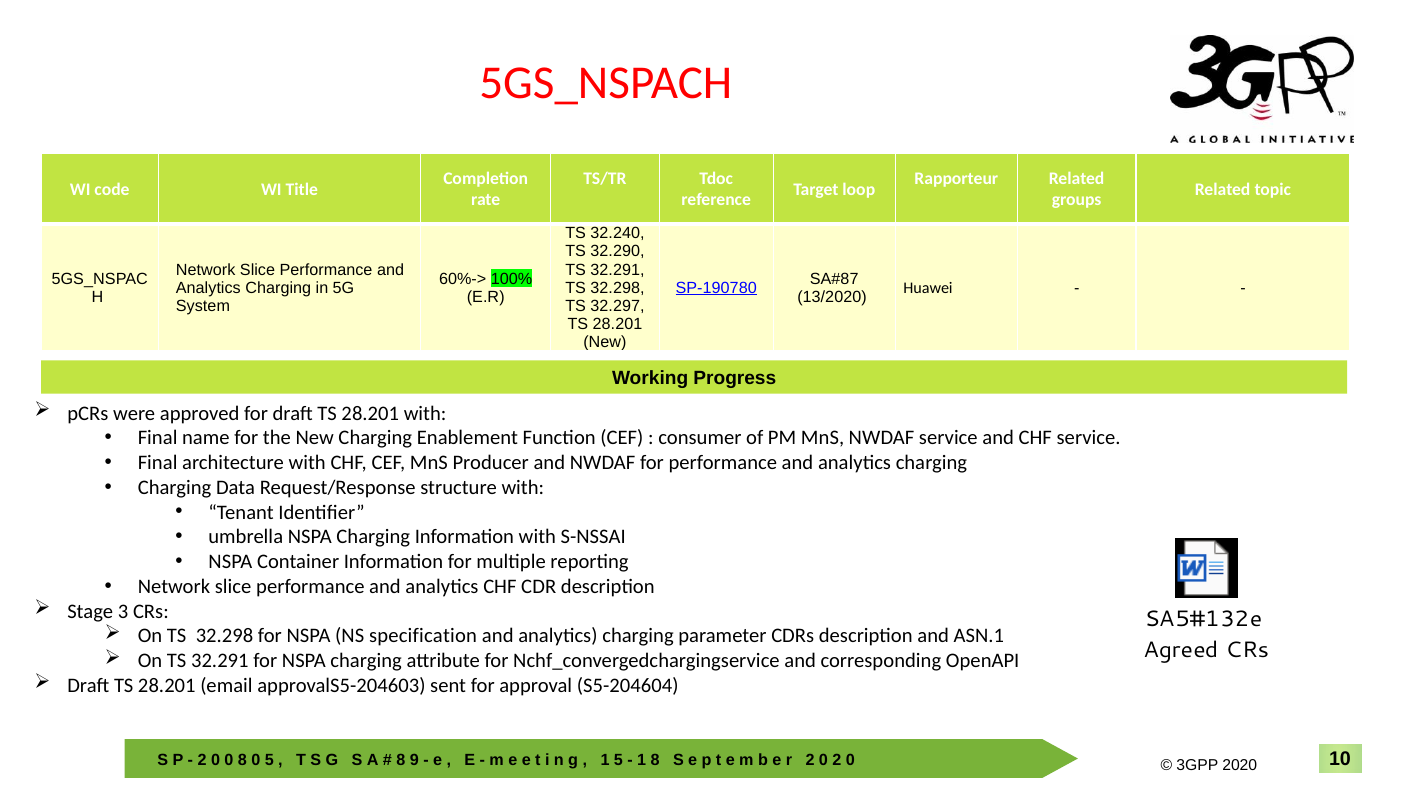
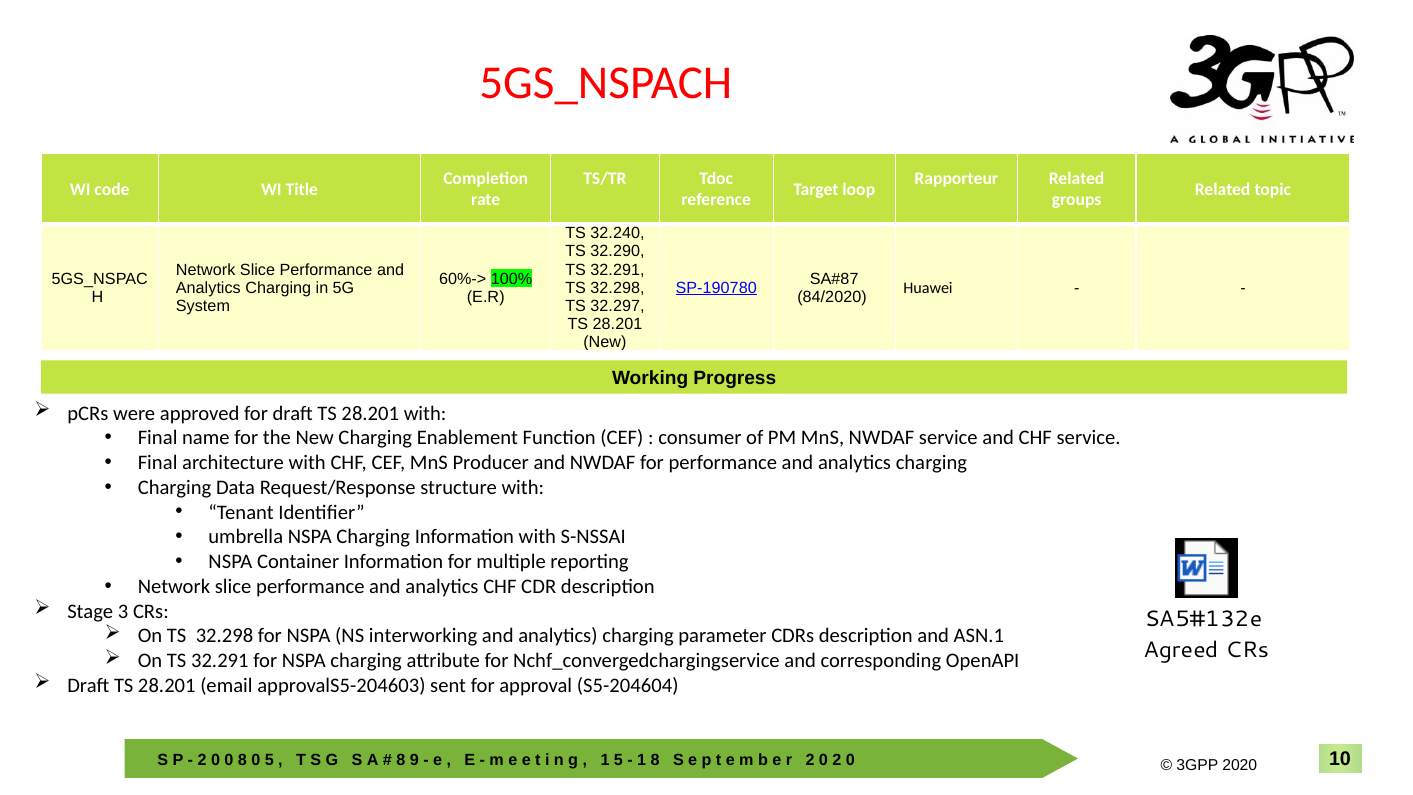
13/2020: 13/2020 -> 84/2020
specification: specification -> interworking
